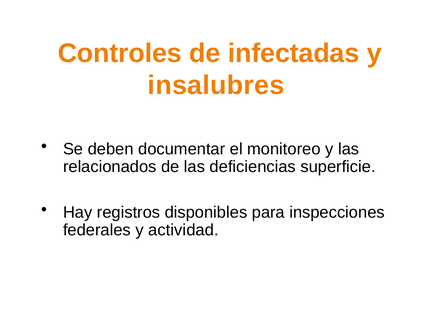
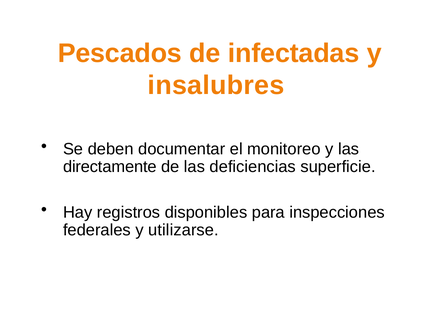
Controles: Controles -> Pescados
relacionados: relacionados -> directamente
actividad: actividad -> utilizarse
